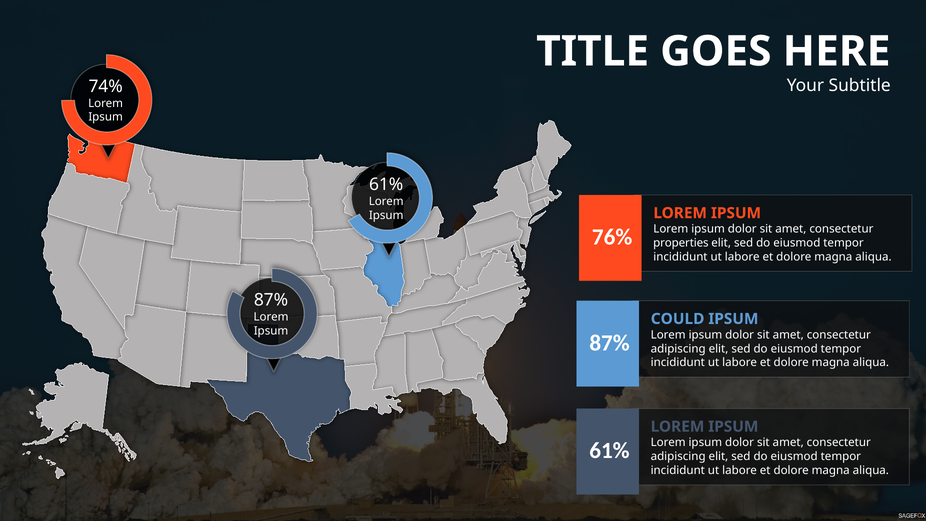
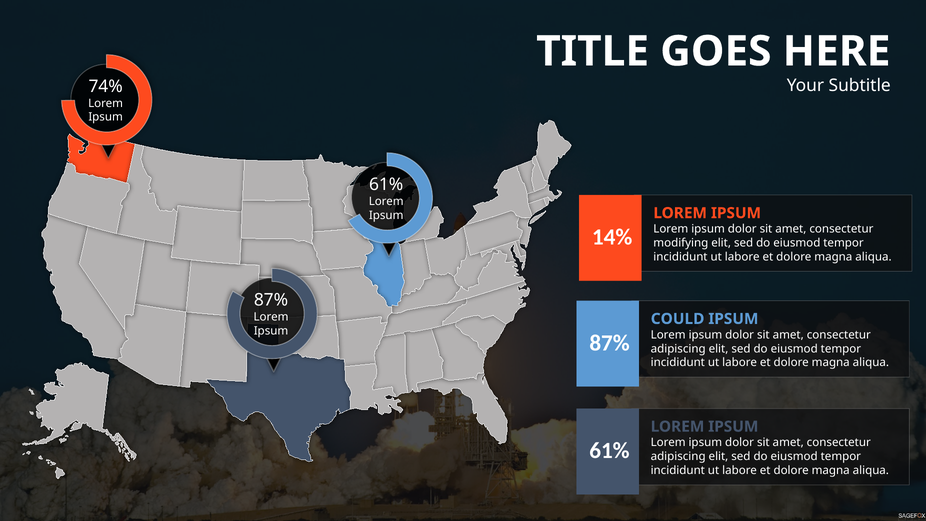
76%: 76% -> 14%
properties: properties -> modifying
